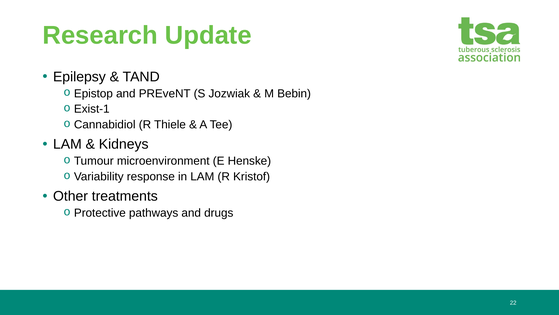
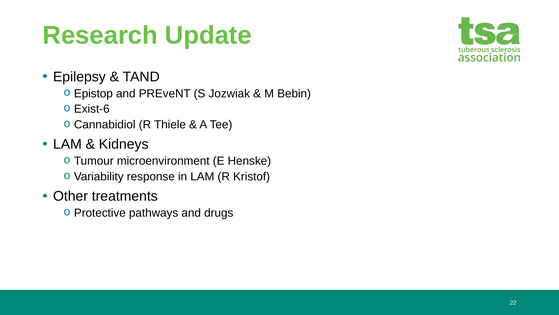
Exist-1: Exist-1 -> Exist-6
